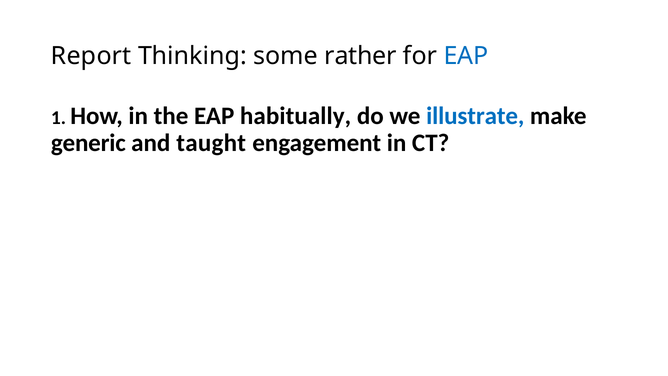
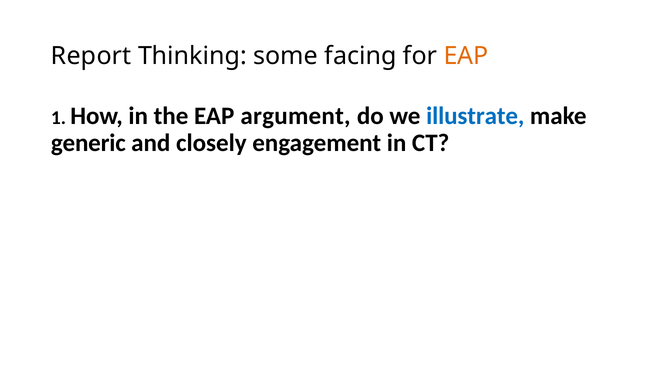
rather: rather -> facing
EAP at (466, 56) colour: blue -> orange
habitually: habitually -> argument
taught: taught -> closely
